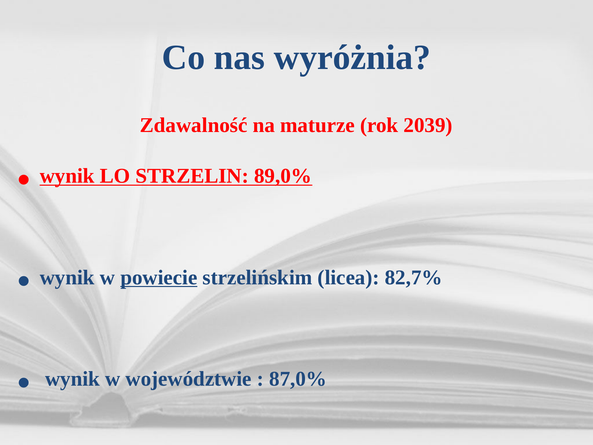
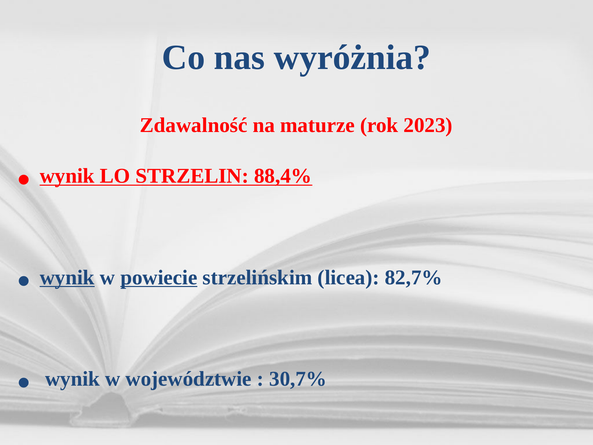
2039: 2039 -> 2023
89,0%: 89,0% -> 88,4%
wynik at (67, 277) underline: none -> present
87,0%: 87,0% -> 30,7%
